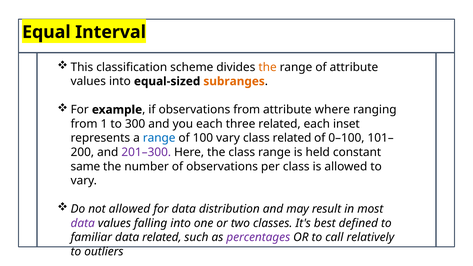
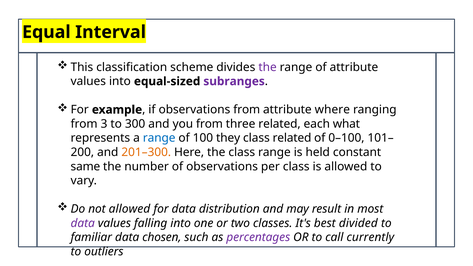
the at (268, 67) colour: orange -> purple
subranges colour: orange -> purple
1: 1 -> 3
you each: each -> from
inset: inset -> what
100 vary: vary -> they
201–300 colour: purple -> orange
defined: defined -> divided
data related: related -> chosen
relatively: relatively -> currently
